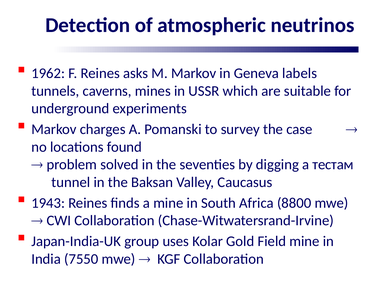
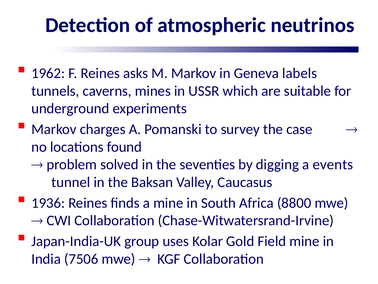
тестам: тестам -> events
1943: 1943 -> 1936
7550: 7550 -> 7506
